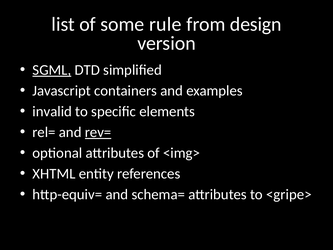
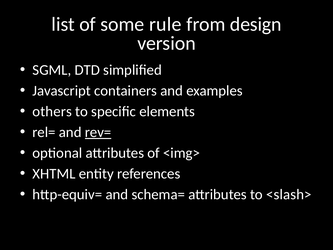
SGML underline: present -> none
invalid: invalid -> others
<gripe>: <gripe> -> <slash>
